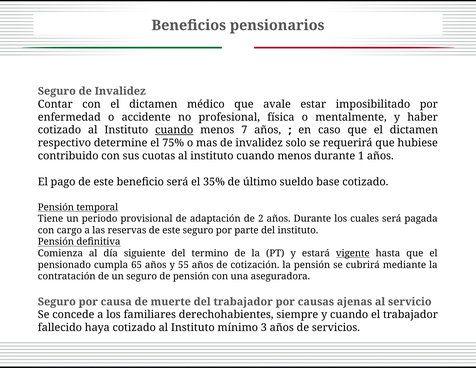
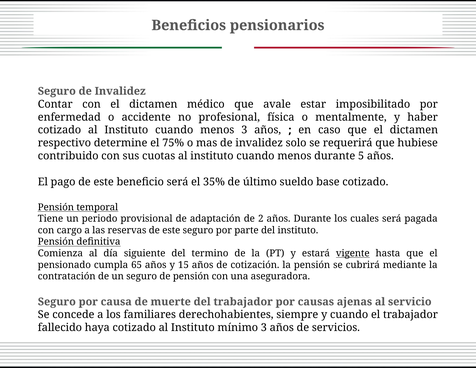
cuando at (174, 130) underline: present -> none
menos 7: 7 -> 3
1: 1 -> 5
55: 55 -> 15
